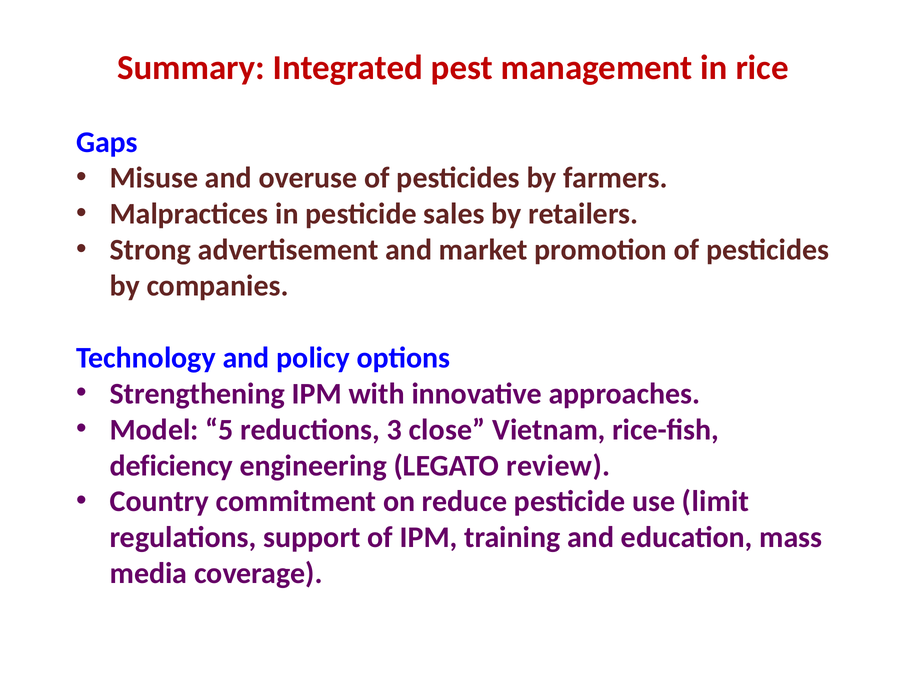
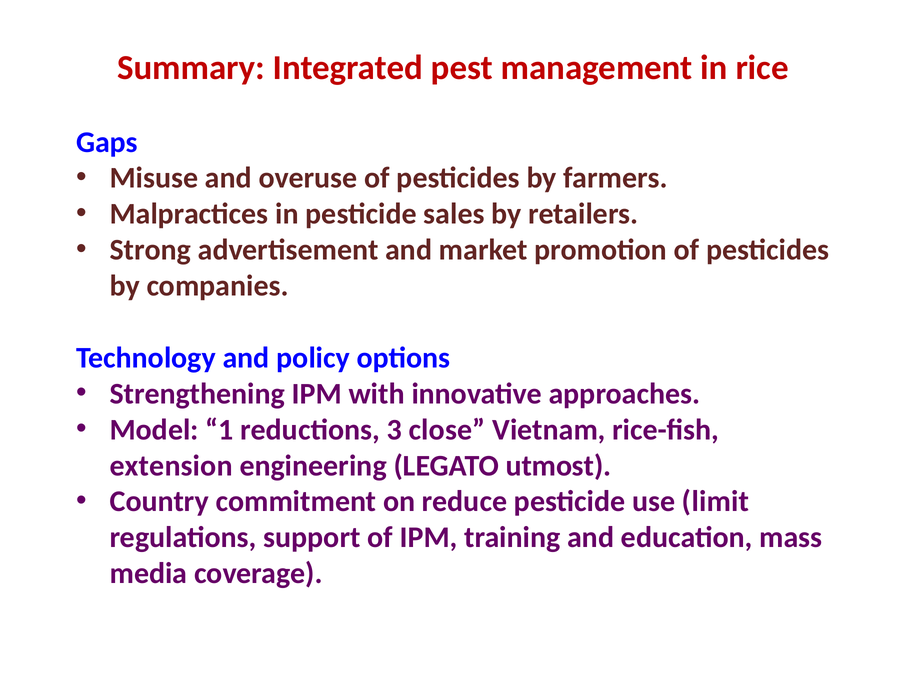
5: 5 -> 1
deficiency: deficiency -> extension
review: review -> utmost
